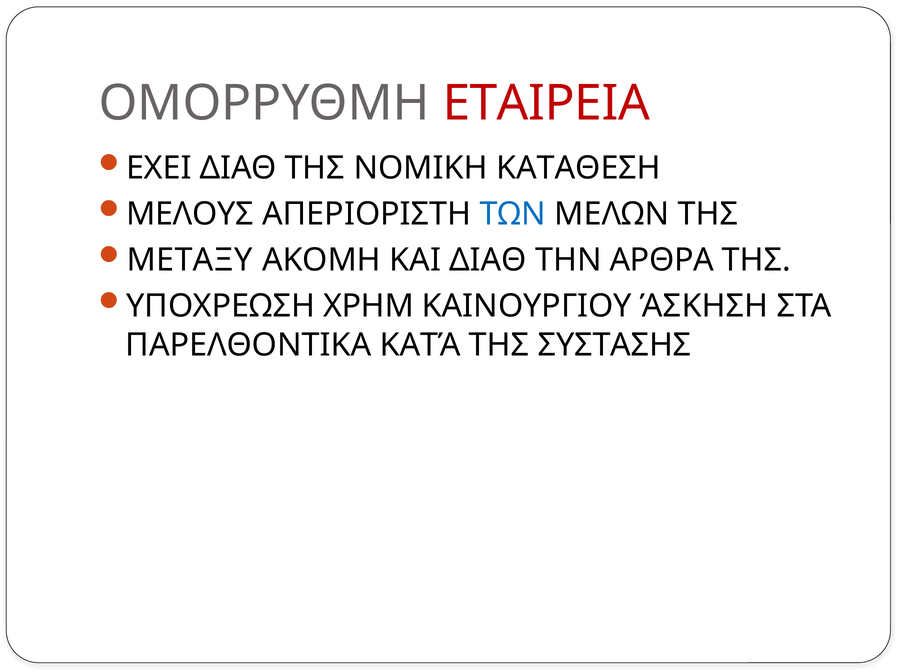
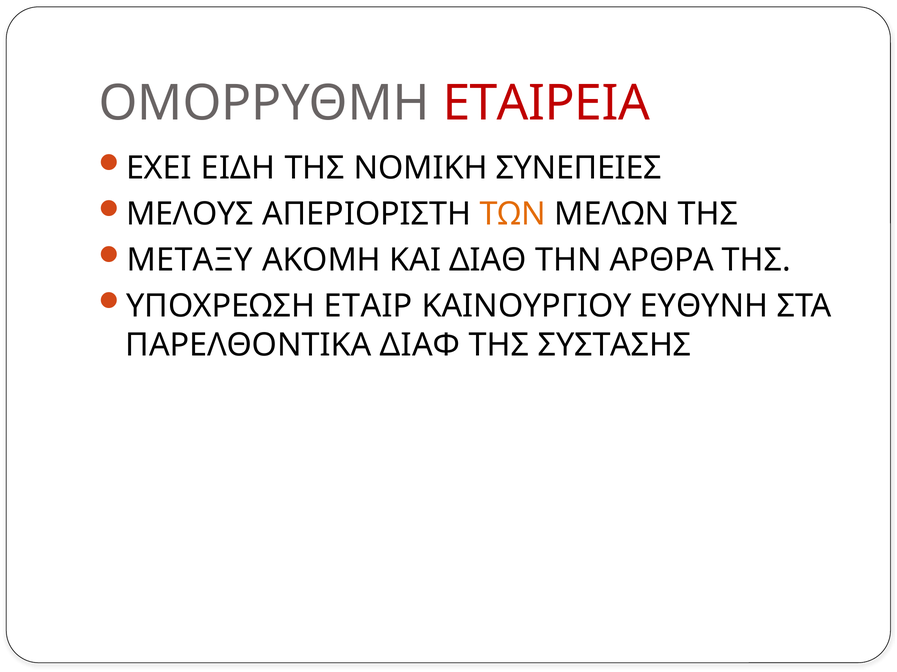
ΕΧΕΙ ΔΙΑΘ: ΔΙΑΘ -> ΕΙΔΗ
ΚΑΤΑΘΕΣΗ: ΚΑΤΑΘΕΣΗ -> ΣΥΝΕΠΕΙΕΣ
ΤΩΝ colour: blue -> orange
ΧΡΗΜ: ΧΡΗΜ -> ΕΤΑΙΡ
ΆΣΚΗΣΗ: ΆΣΚΗΣΗ -> ΕΥΘΥΝΗ
ΚΑΤΆ: ΚΑΤΆ -> ΔΙΑΦ
